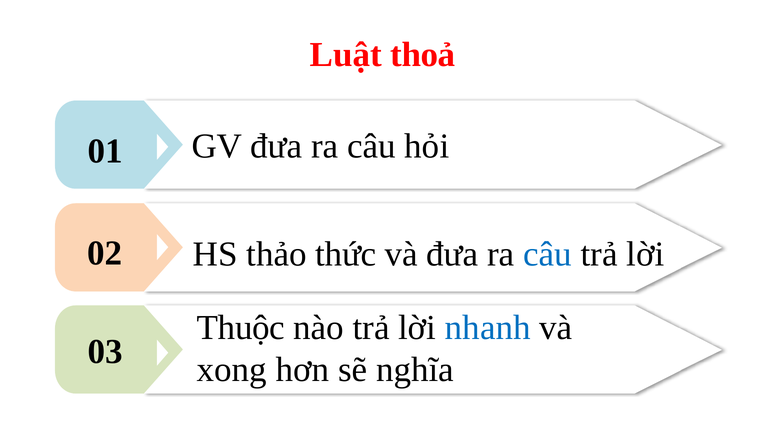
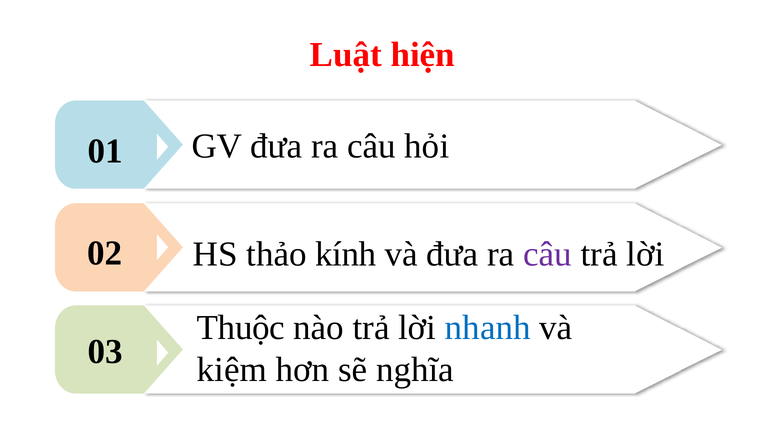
thoả: thoả -> hiện
thức: thức -> kính
câu at (548, 254) colour: blue -> purple
xong: xong -> kiệm
